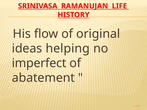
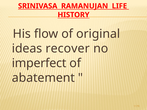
helping: helping -> recover
